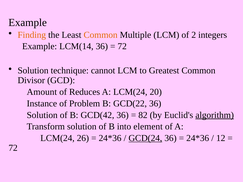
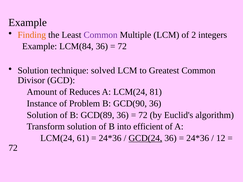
Common at (101, 35) colour: orange -> purple
LCM(14: LCM(14 -> LCM(84
cannot: cannot -> solved
20: 20 -> 81
GCD(22: GCD(22 -> GCD(90
GCD(42: GCD(42 -> GCD(89
82 at (143, 115): 82 -> 72
algorithm underline: present -> none
element: element -> efficient
26: 26 -> 61
